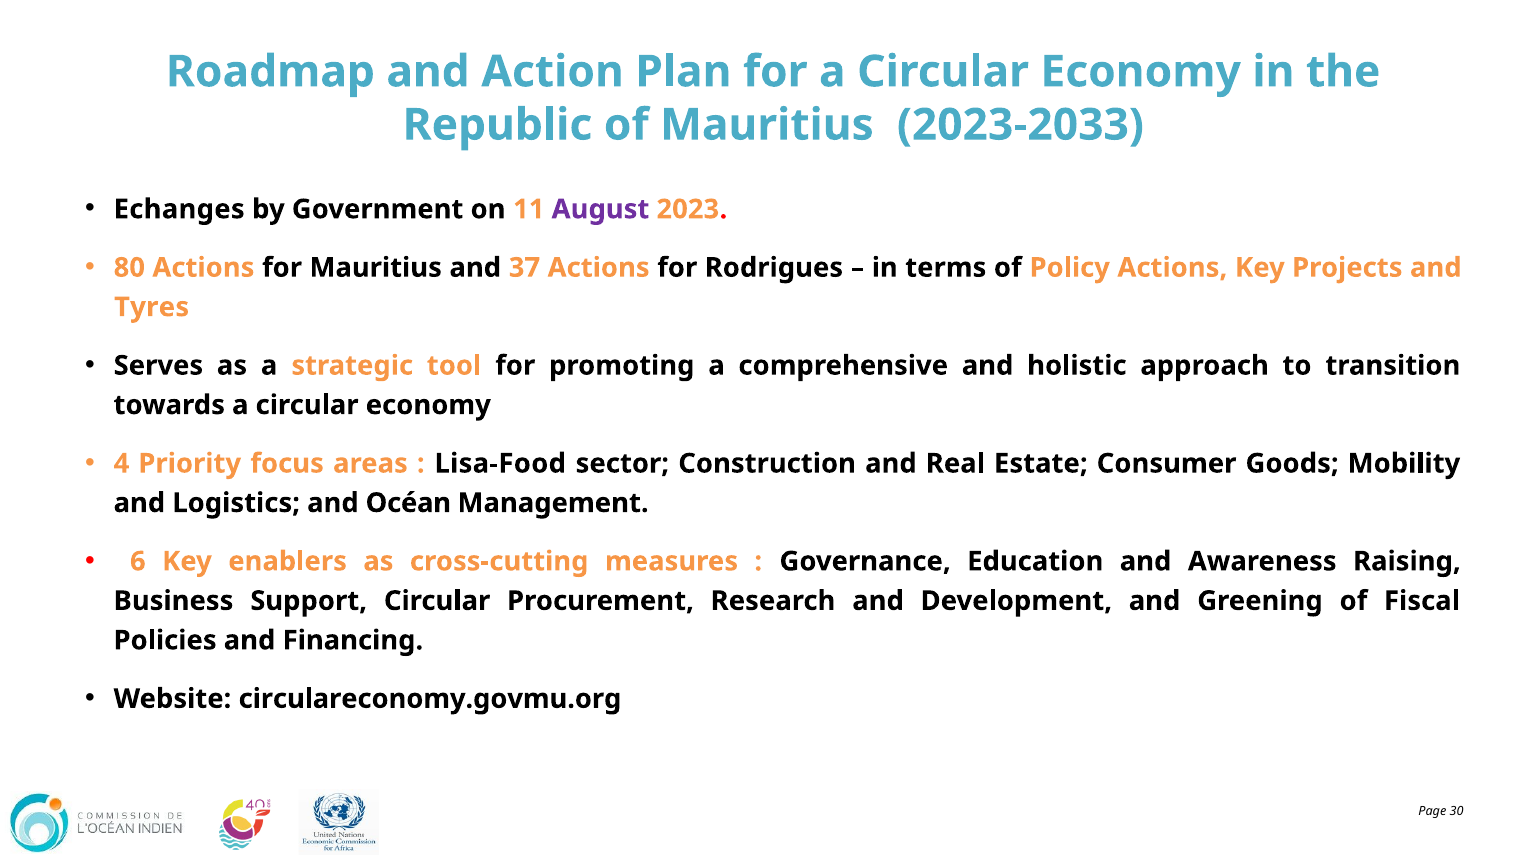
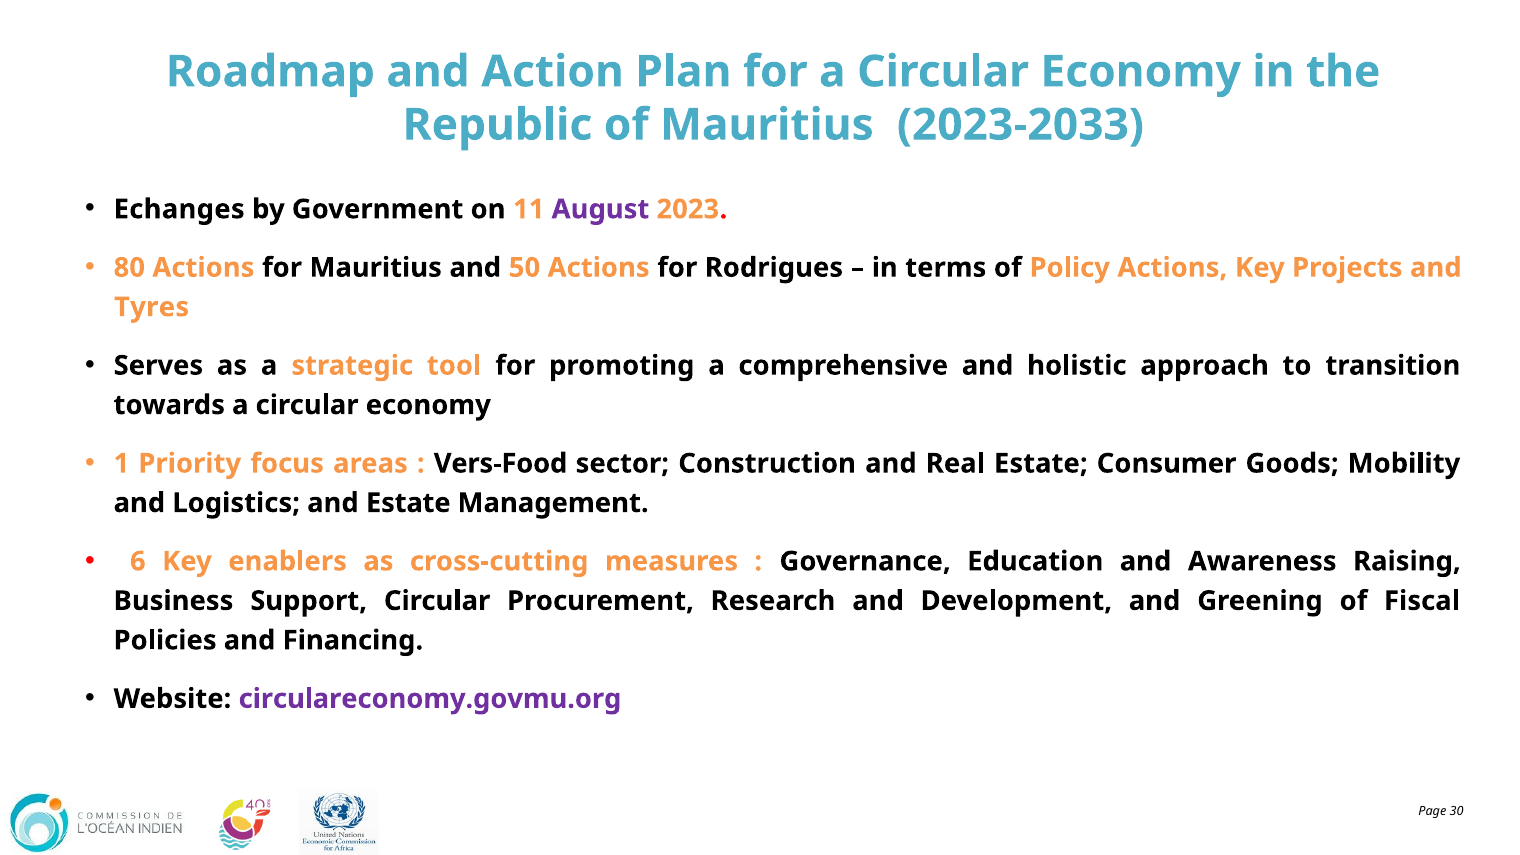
37: 37 -> 50
4: 4 -> 1
Lisa-Food: Lisa-Food -> Vers-Food
and Océan: Océan -> Estate
circulareconomy.govmu.org colour: black -> purple
